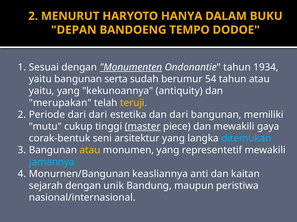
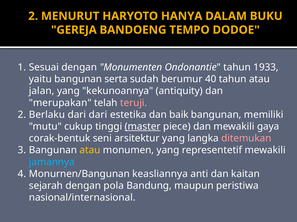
DEPAN: DEPAN -> GEREJA
Monumenten underline: present -> none
1934: 1934 -> 1933
54: 54 -> 40
yaitu at (42, 91): yaitu -> jalan
teruji colour: yellow -> pink
Periode: Periode -> Berlaku
dan dari: dari -> baik
ditemukan colour: light blue -> pink
unik: unik -> pola
